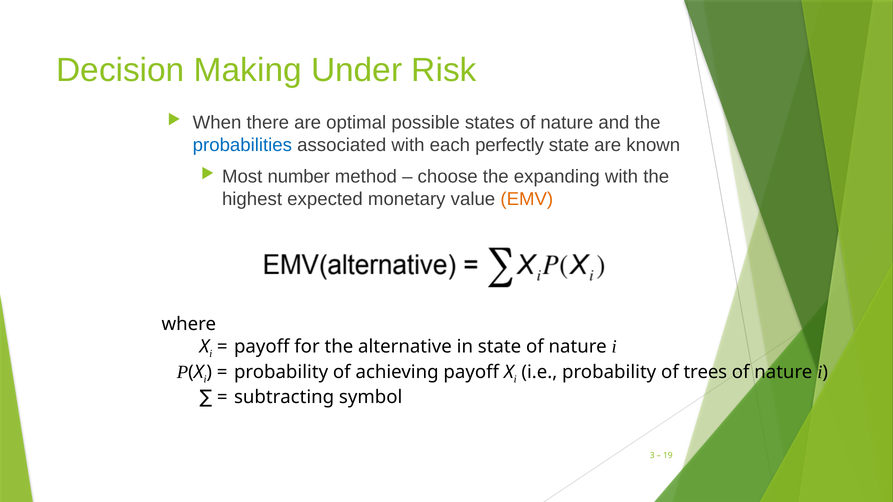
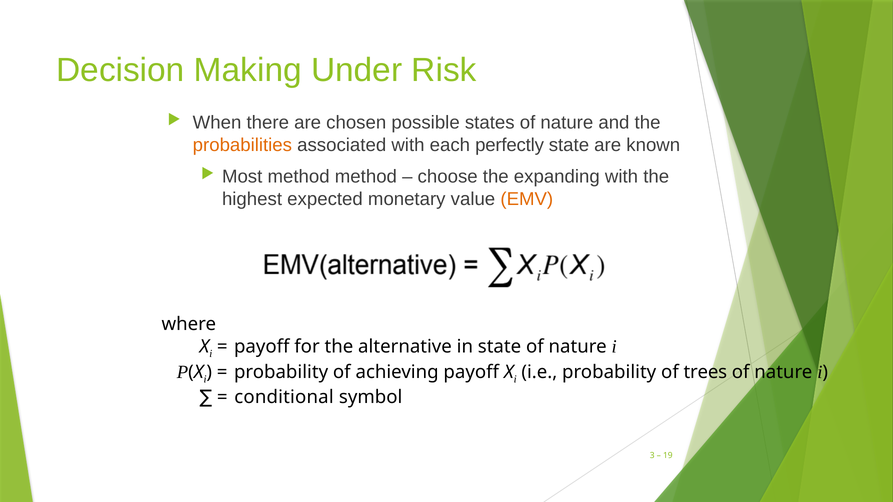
optimal: optimal -> chosen
probabilities colour: blue -> orange
Most number: number -> method
subtracting: subtracting -> conditional
